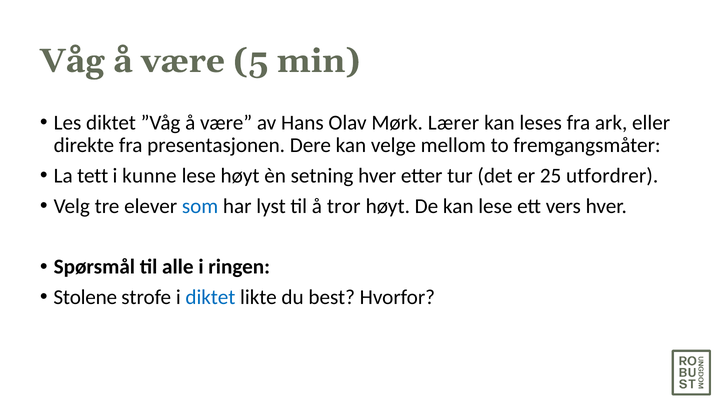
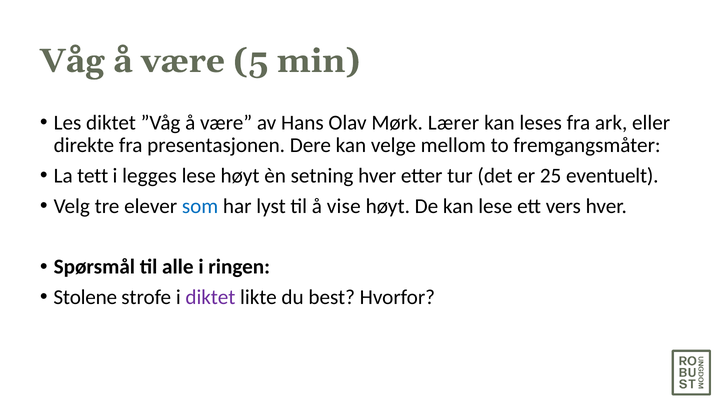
kunne: kunne -> legges
utfordrer: utfordrer -> eventuelt
tror: tror -> vise
diktet at (210, 297) colour: blue -> purple
